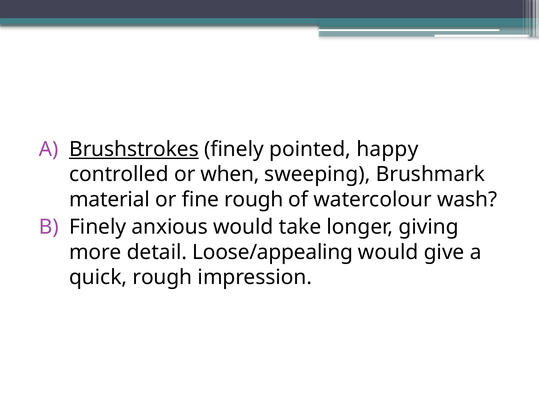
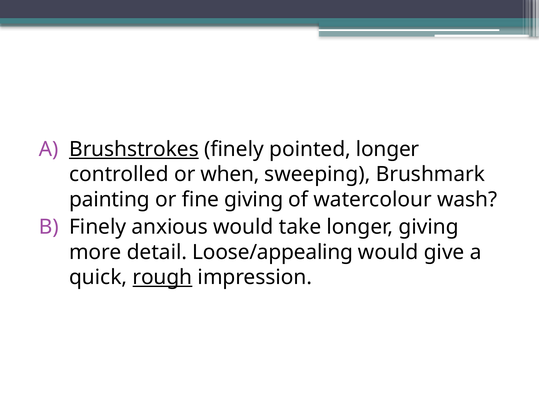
pointed happy: happy -> longer
material: material -> painting
fine rough: rough -> giving
rough at (162, 277) underline: none -> present
